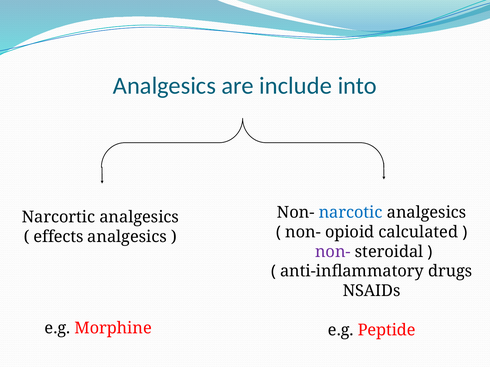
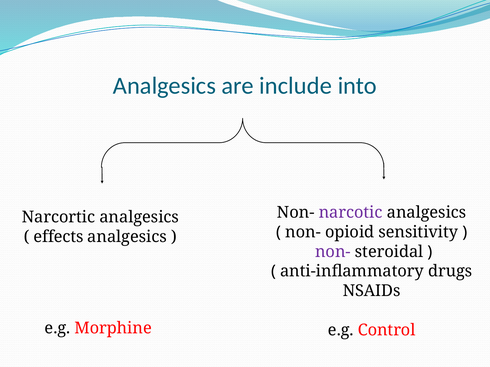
narcotic colour: blue -> purple
calculated: calculated -> sensitivity
Peptide: Peptide -> Control
